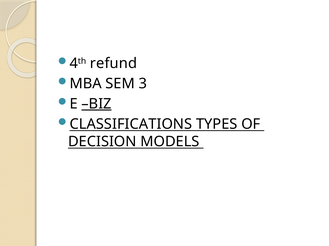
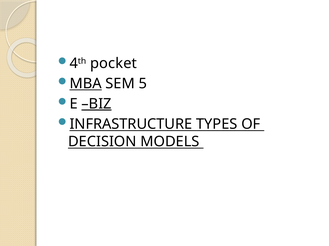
refund: refund -> pocket
MBA underline: none -> present
3: 3 -> 5
CLASSIFICATIONS: CLASSIFICATIONS -> INFRASTRUCTURE
